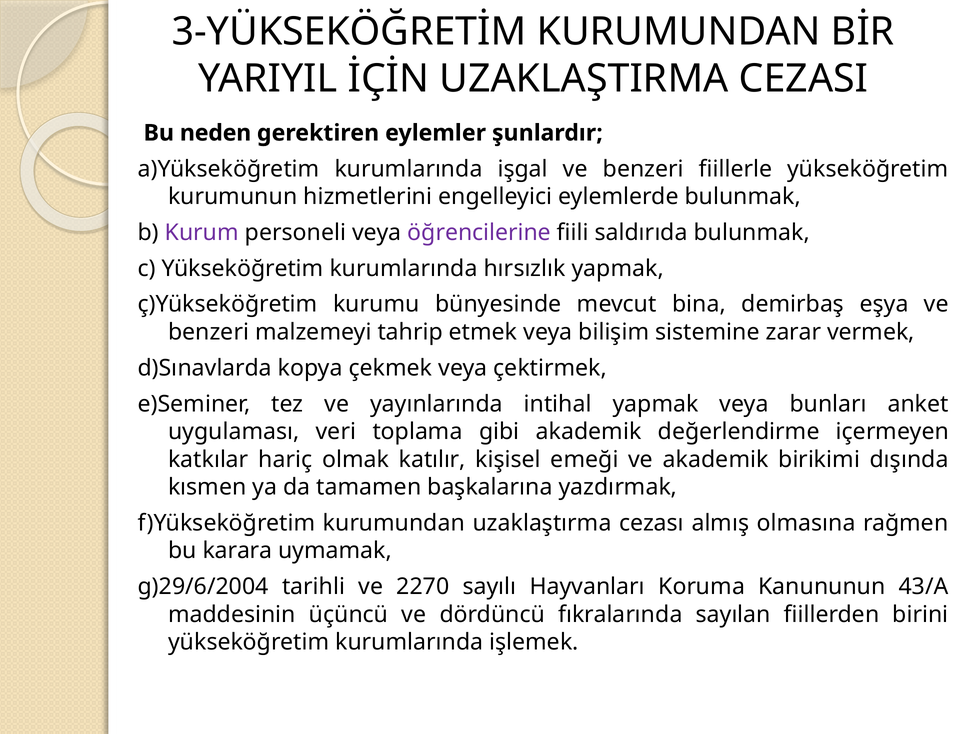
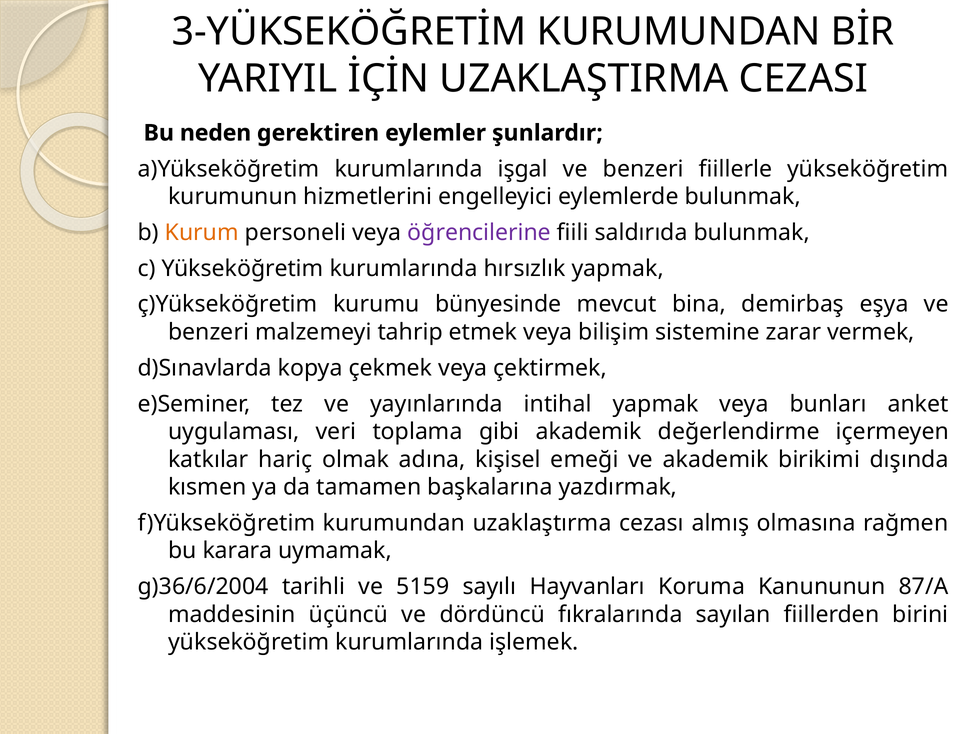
Kurum colour: purple -> orange
katılır: katılır -> adına
g)29/6/2004: g)29/6/2004 -> g)36/6/2004
2270: 2270 -> 5159
43/A: 43/A -> 87/A
